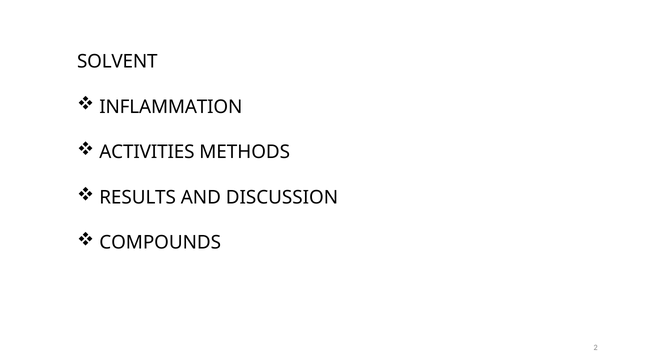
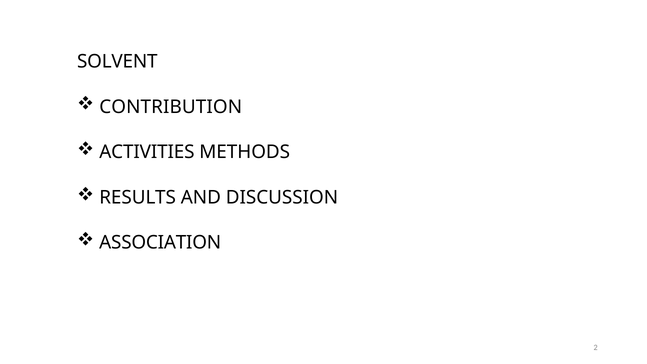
INFLAMMATION: INFLAMMATION -> CONTRIBUTION
COMPOUNDS: COMPOUNDS -> ASSOCIATION
